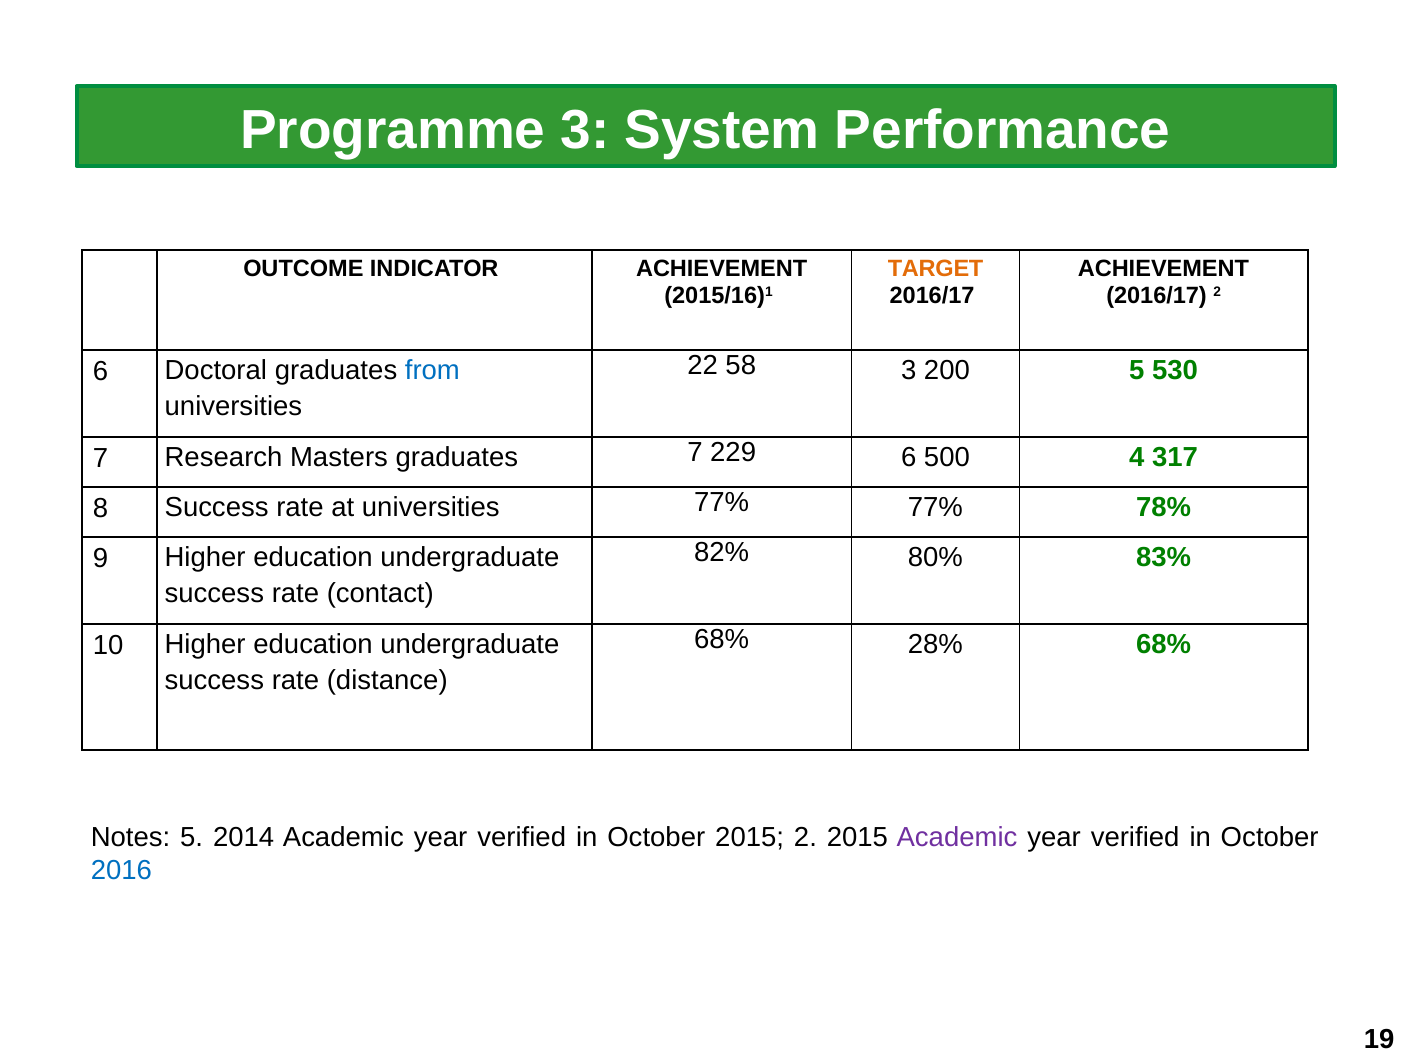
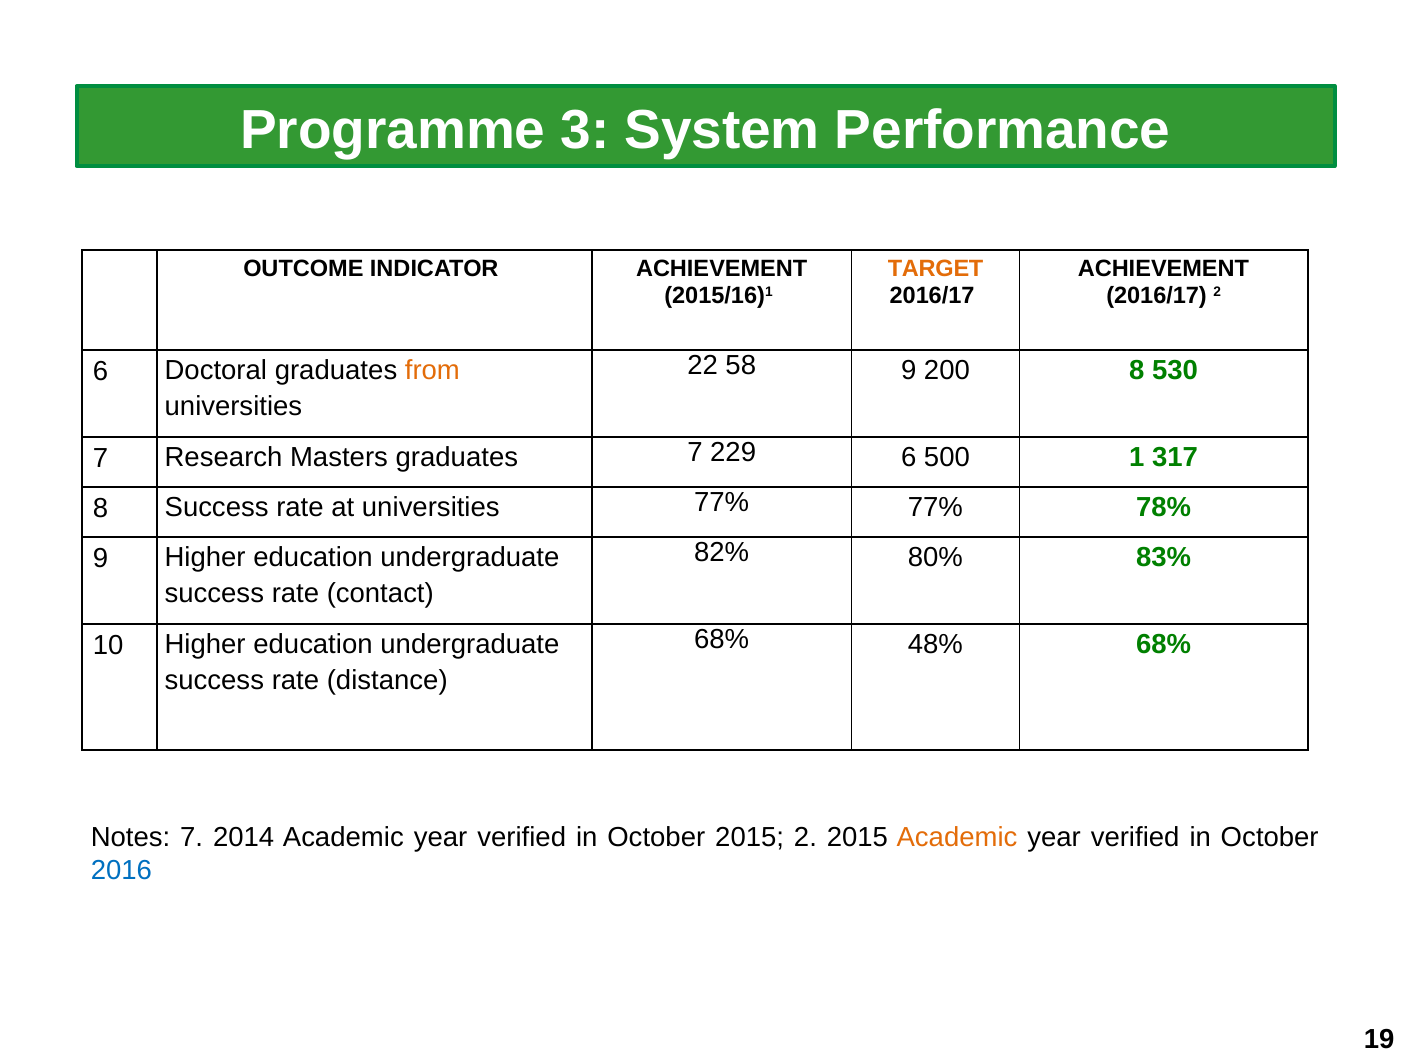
58 3: 3 -> 9
200 5: 5 -> 8
from colour: blue -> orange
4: 4 -> 1
28%: 28% -> 48%
Notes 5: 5 -> 7
Academic at (957, 837) colour: purple -> orange
